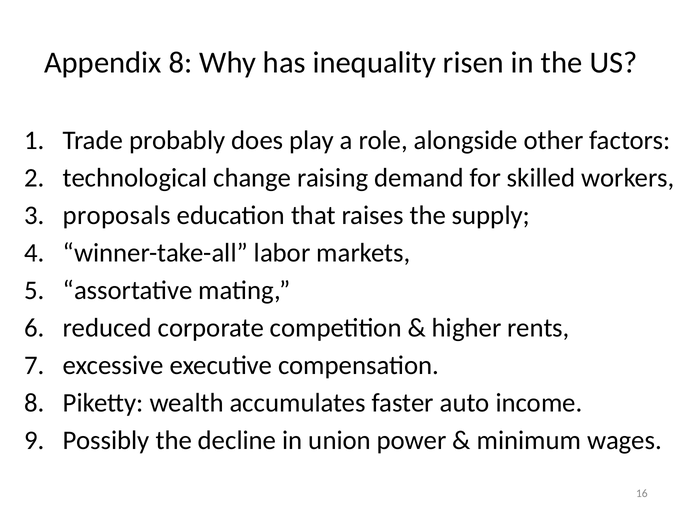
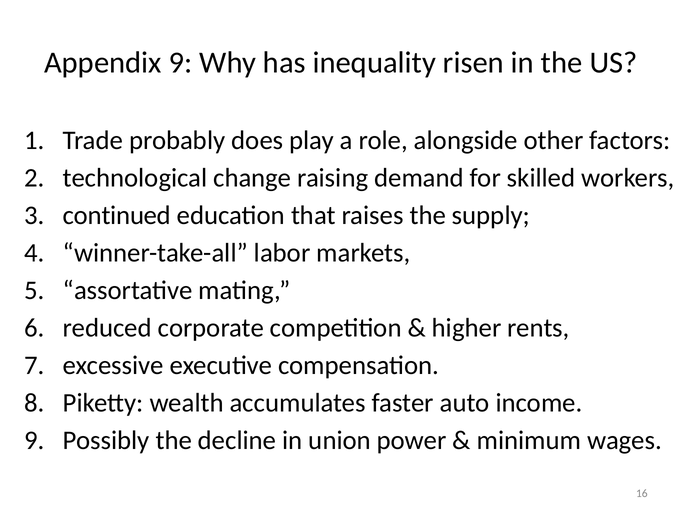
Appendix 8: 8 -> 9
proposals: proposals -> continued
